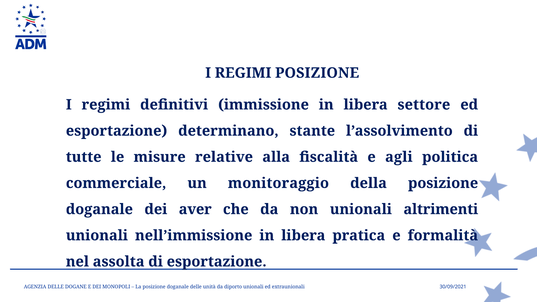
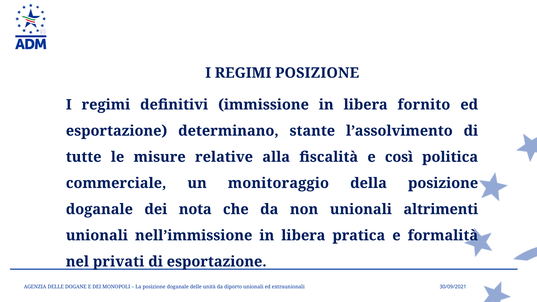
settore: settore -> fornito
agli: agli -> così
aver: aver -> nota
assolta: assolta -> privati
